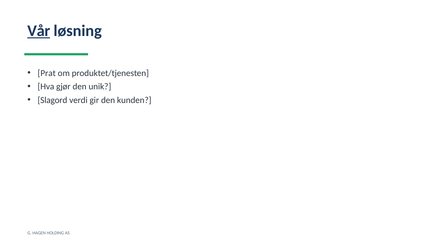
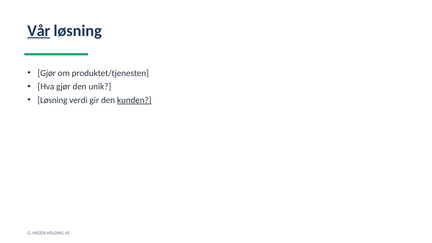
Prat at (47, 73): Prat -> Gjør
Slagord at (52, 100): Slagord -> Løsning
kunden underline: none -> present
